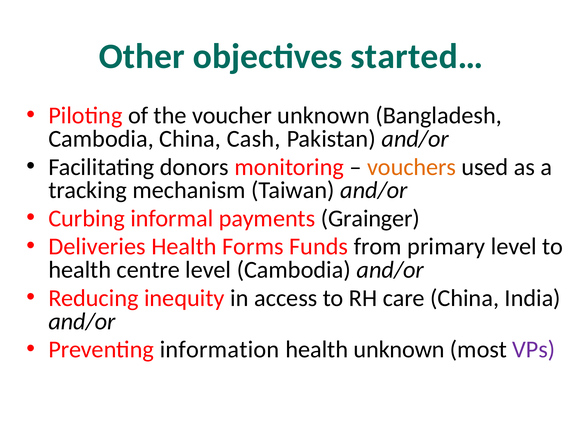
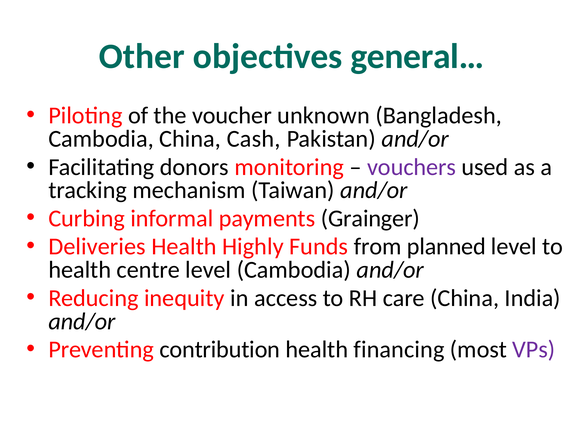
started…: started… -> general…
vouchers colour: orange -> purple
Forms: Forms -> Highly
primary: primary -> planned
information: information -> contribution
health unknown: unknown -> financing
